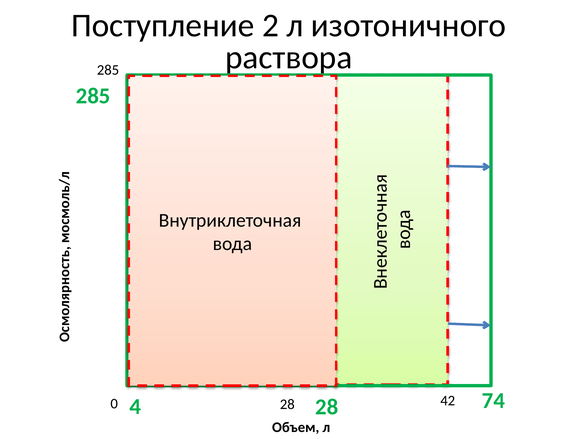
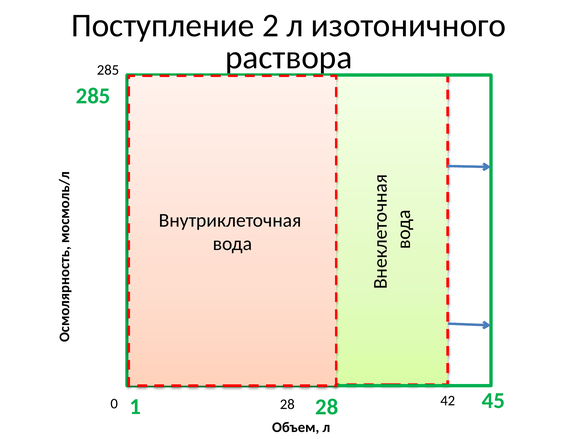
4: 4 -> 1
74: 74 -> 45
